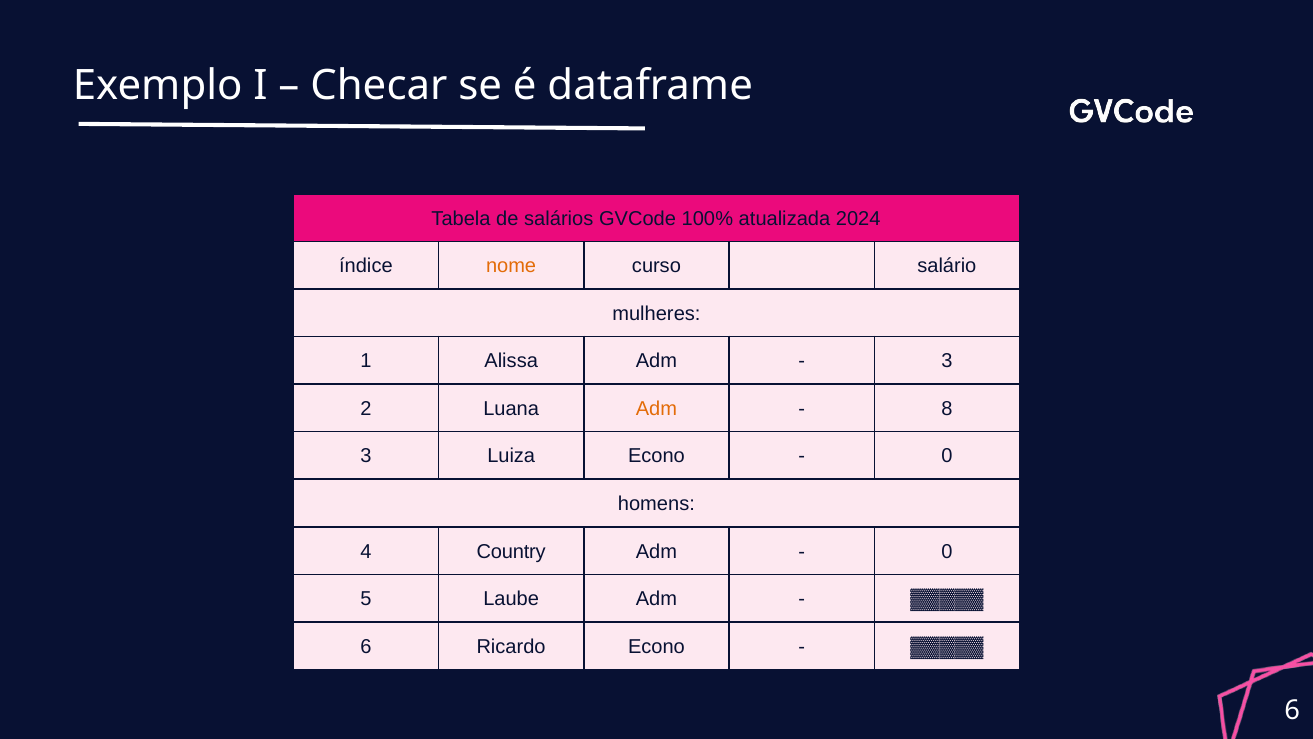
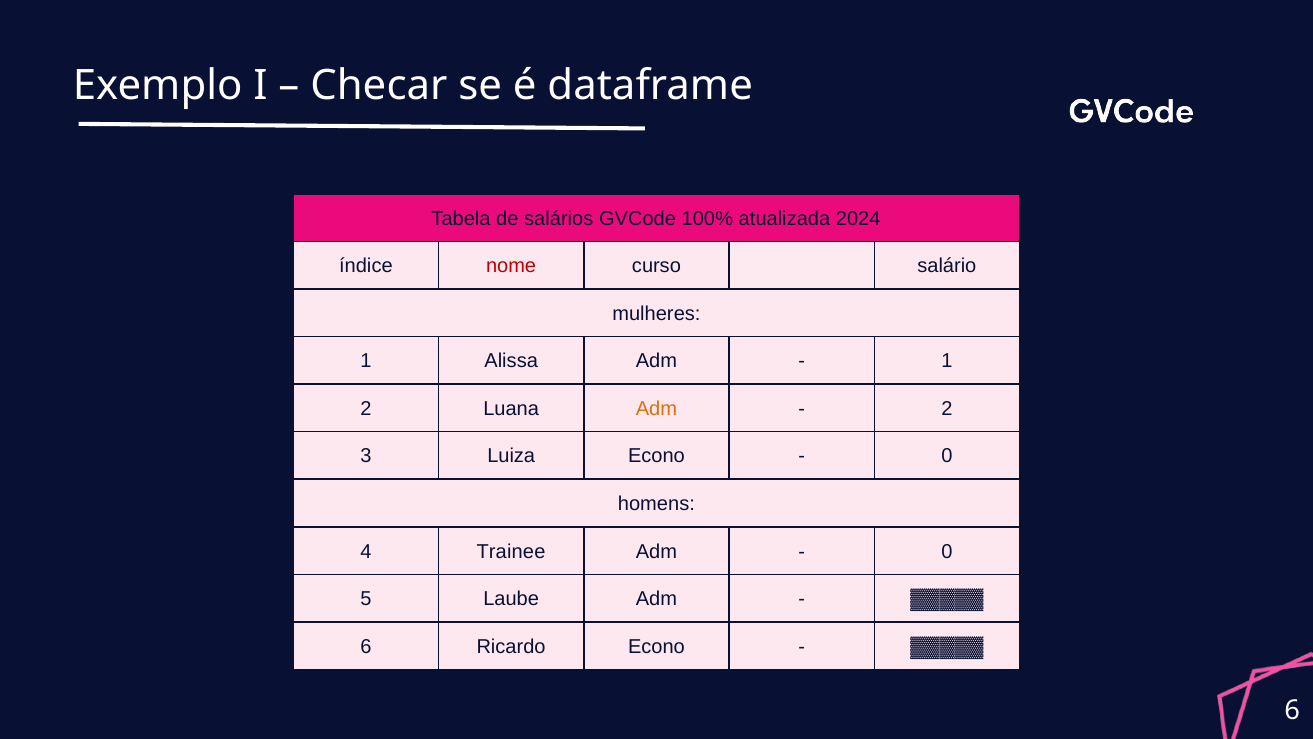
nome colour: orange -> red
3 at (947, 361): 3 -> 1
8 at (947, 409): 8 -> 2
Country: Country -> Trainee
